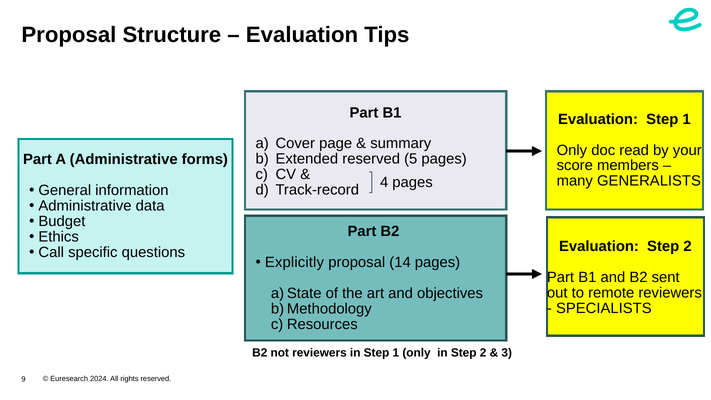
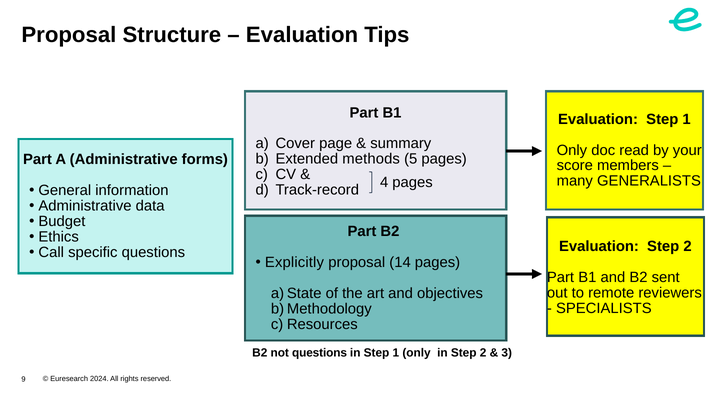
Extended reserved: reserved -> methods
not reviewers: reviewers -> questions
